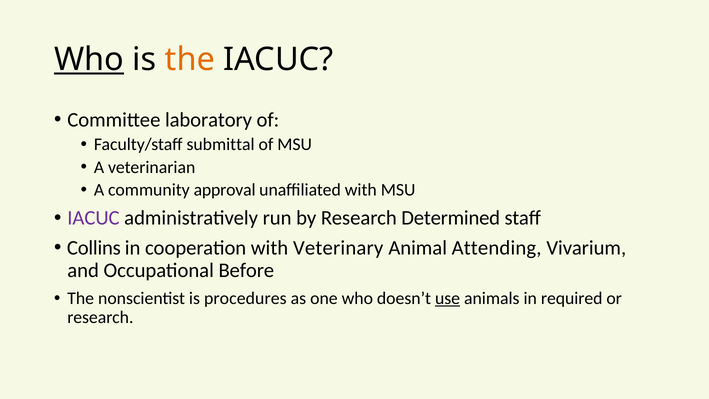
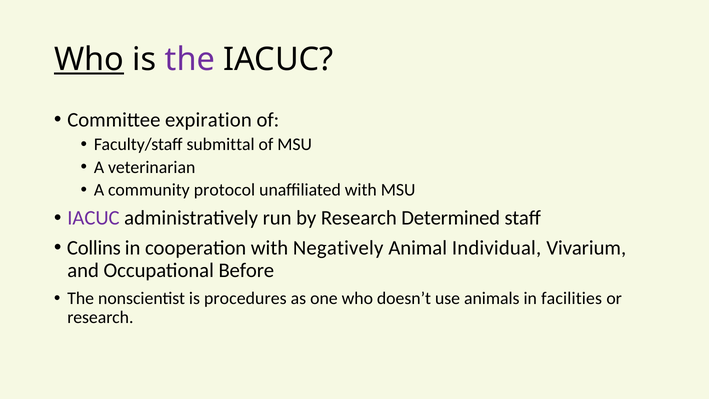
the at (190, 60) colour: orange -> purple
laboratory: laboratory -> expiration
approval: approval -> protocol
Veterinary: Veterinary -> Negatively
Attending: Attending -> Individual
use underline: present -> none
required: required -> facilities
